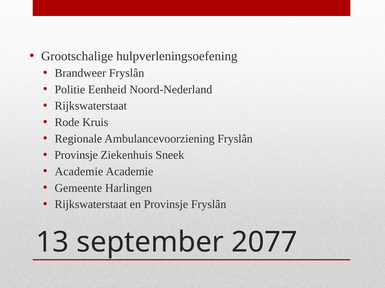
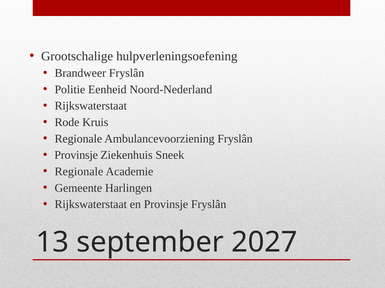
Academie at (79, 172): Academie -> Regionale
2077: 2077 -> 2027
